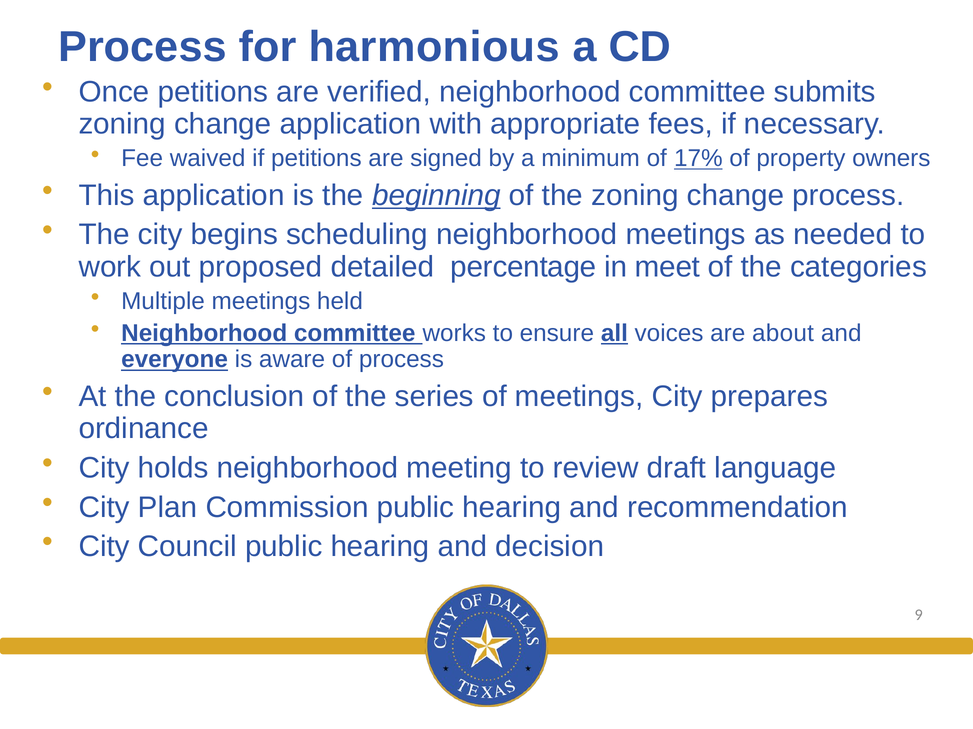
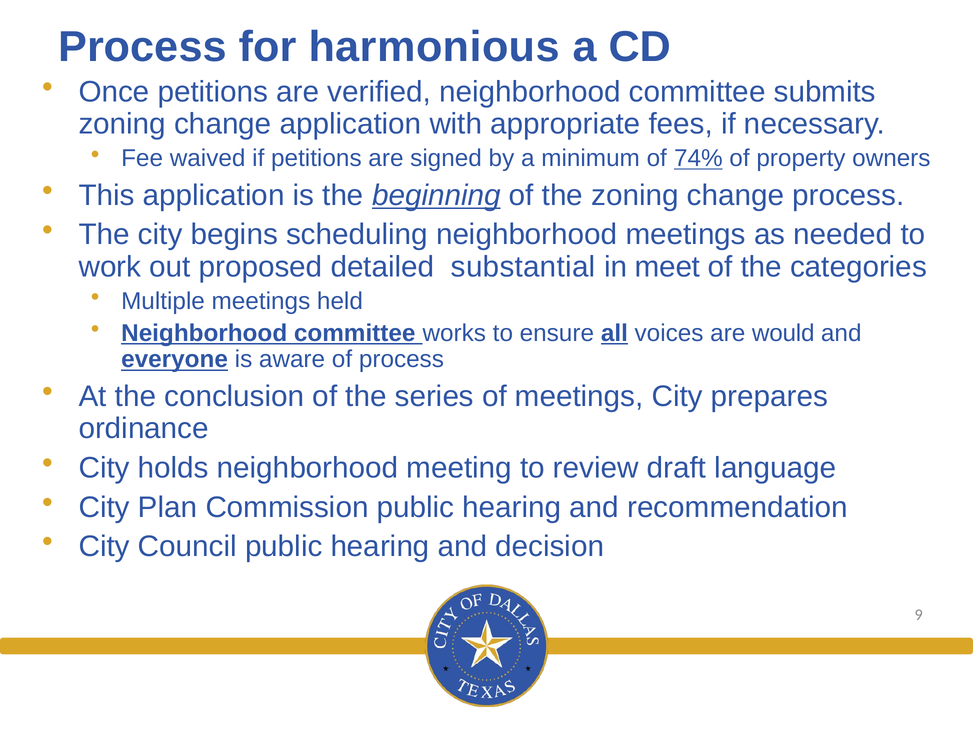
17%: 17% -> 74%
percentage: percentage -> substantial
about: about -> would
